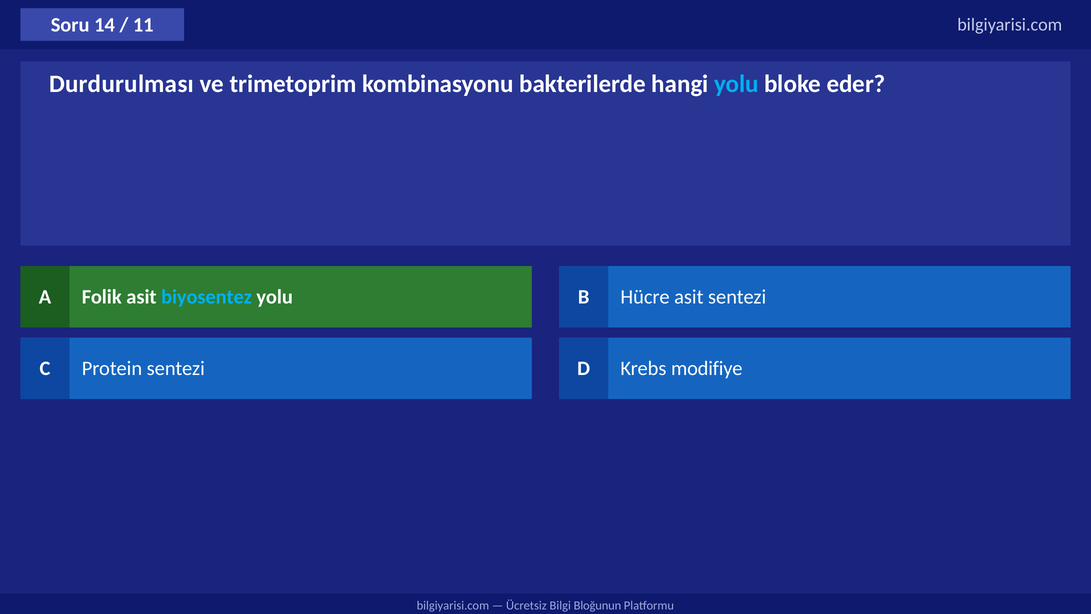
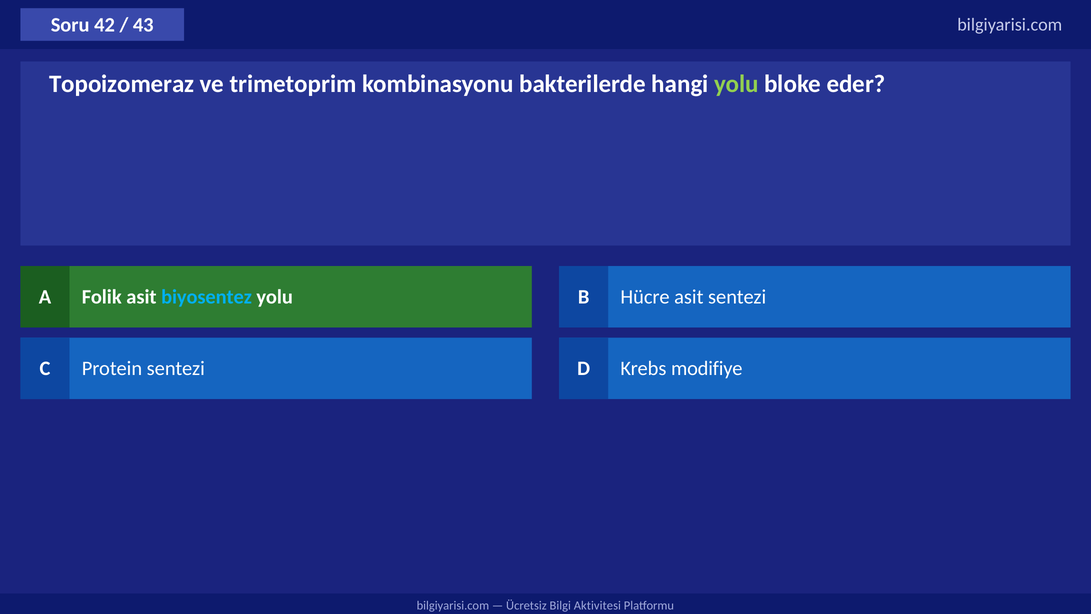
14: 14 -> 42
11: 11 -> 43
Durdurulması: Durdurulması -> Topoizomeraz
yolu at (736, 84) colour: light blue -> light green
Bloğunun: Bloğunun -> Aktivitesi
